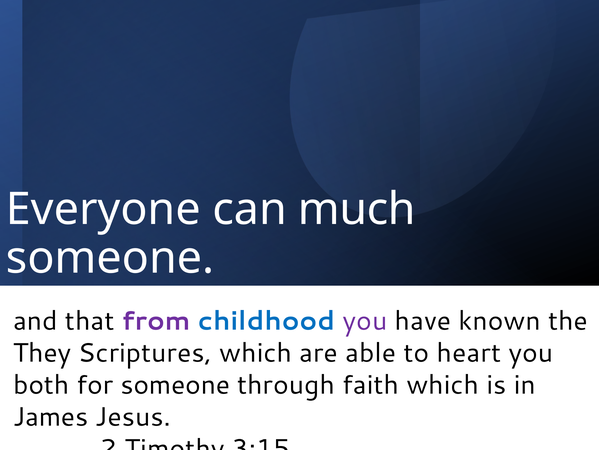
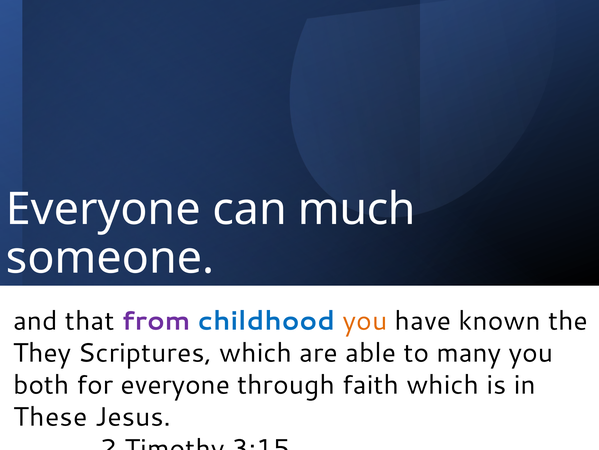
you at (365, 320) colour: purple -> orange
heart: heart -> many
for someone: someone -> everyone
James: James -> These
